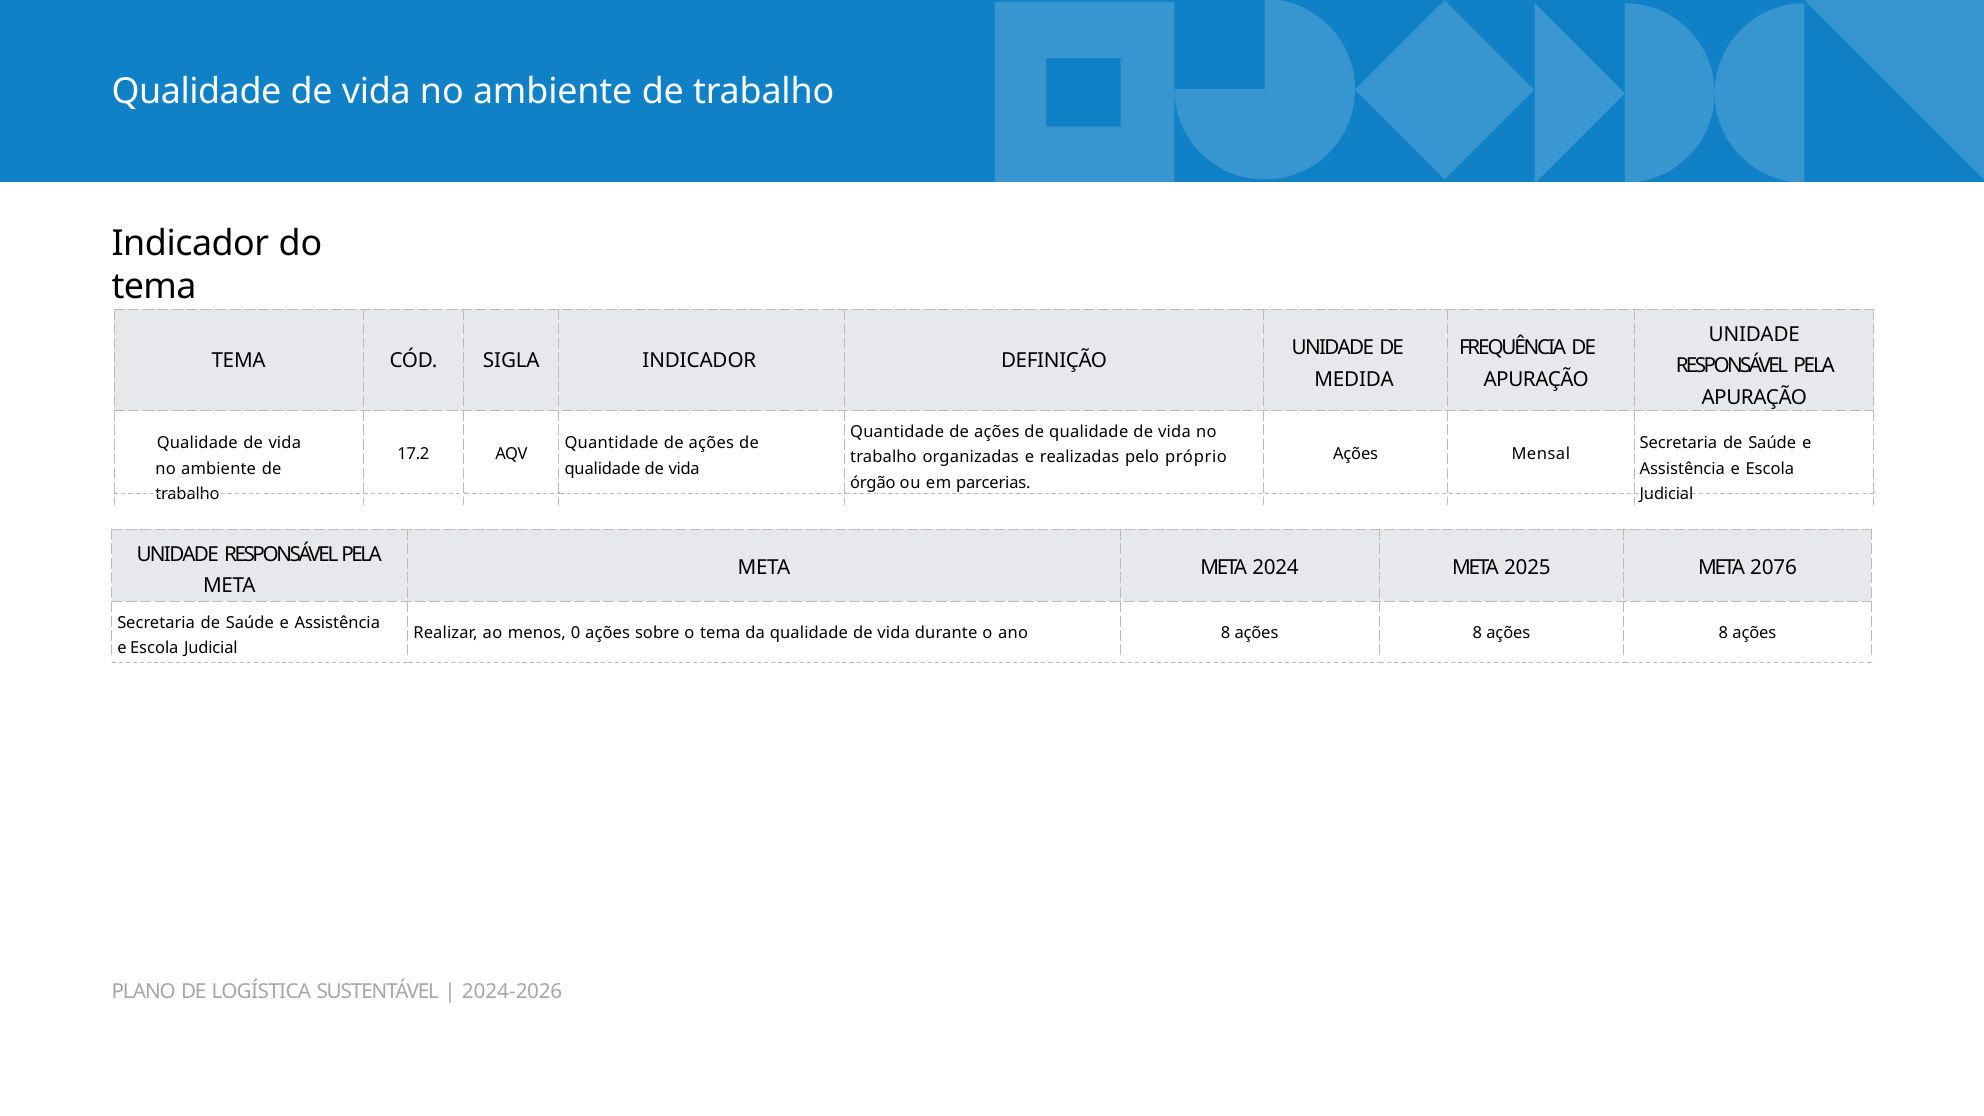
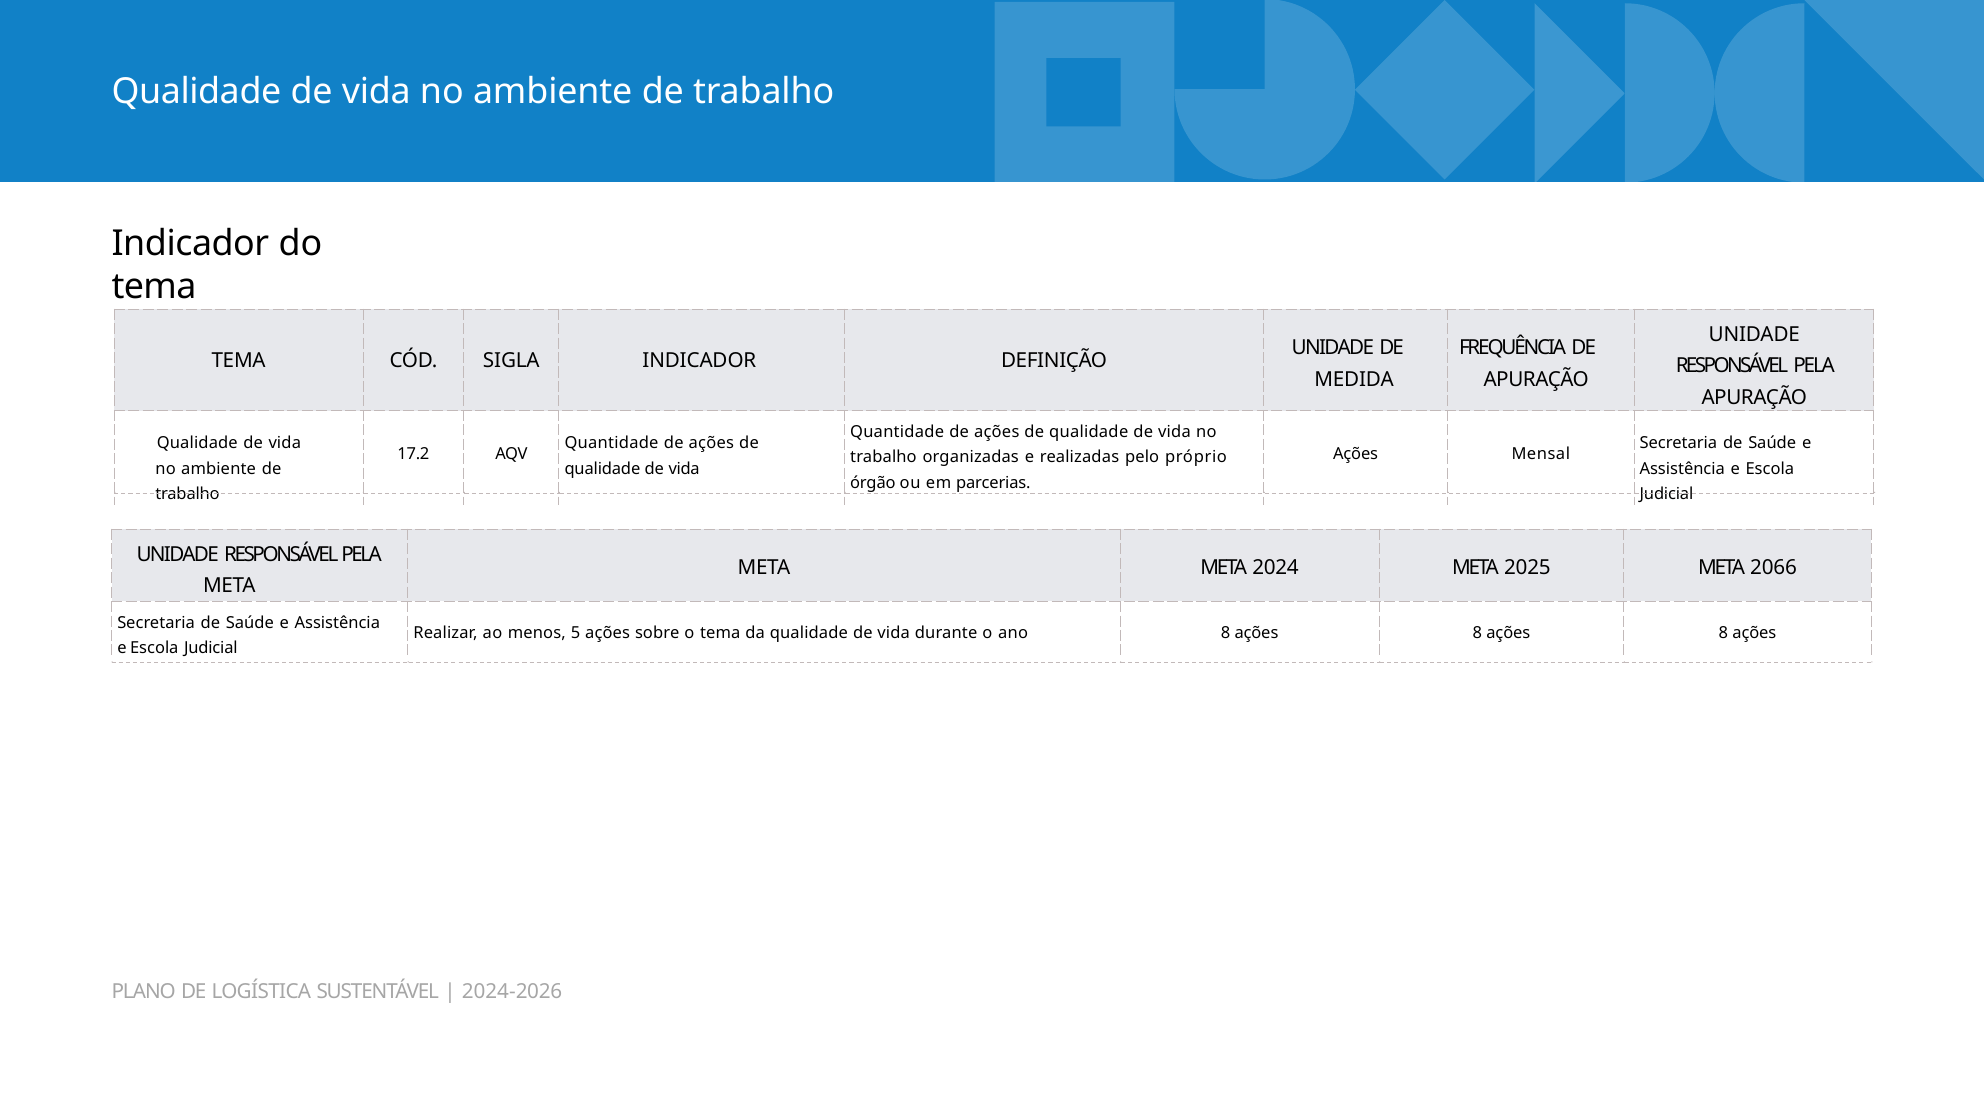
2076: 2076 -> 2066
0: 0 -> 5
